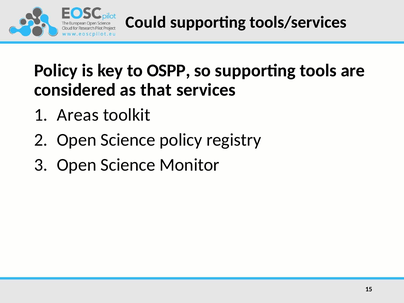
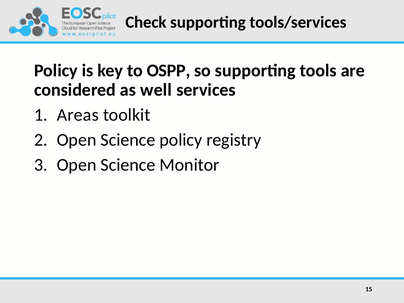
Could: Could -> Check
that: that -> well
